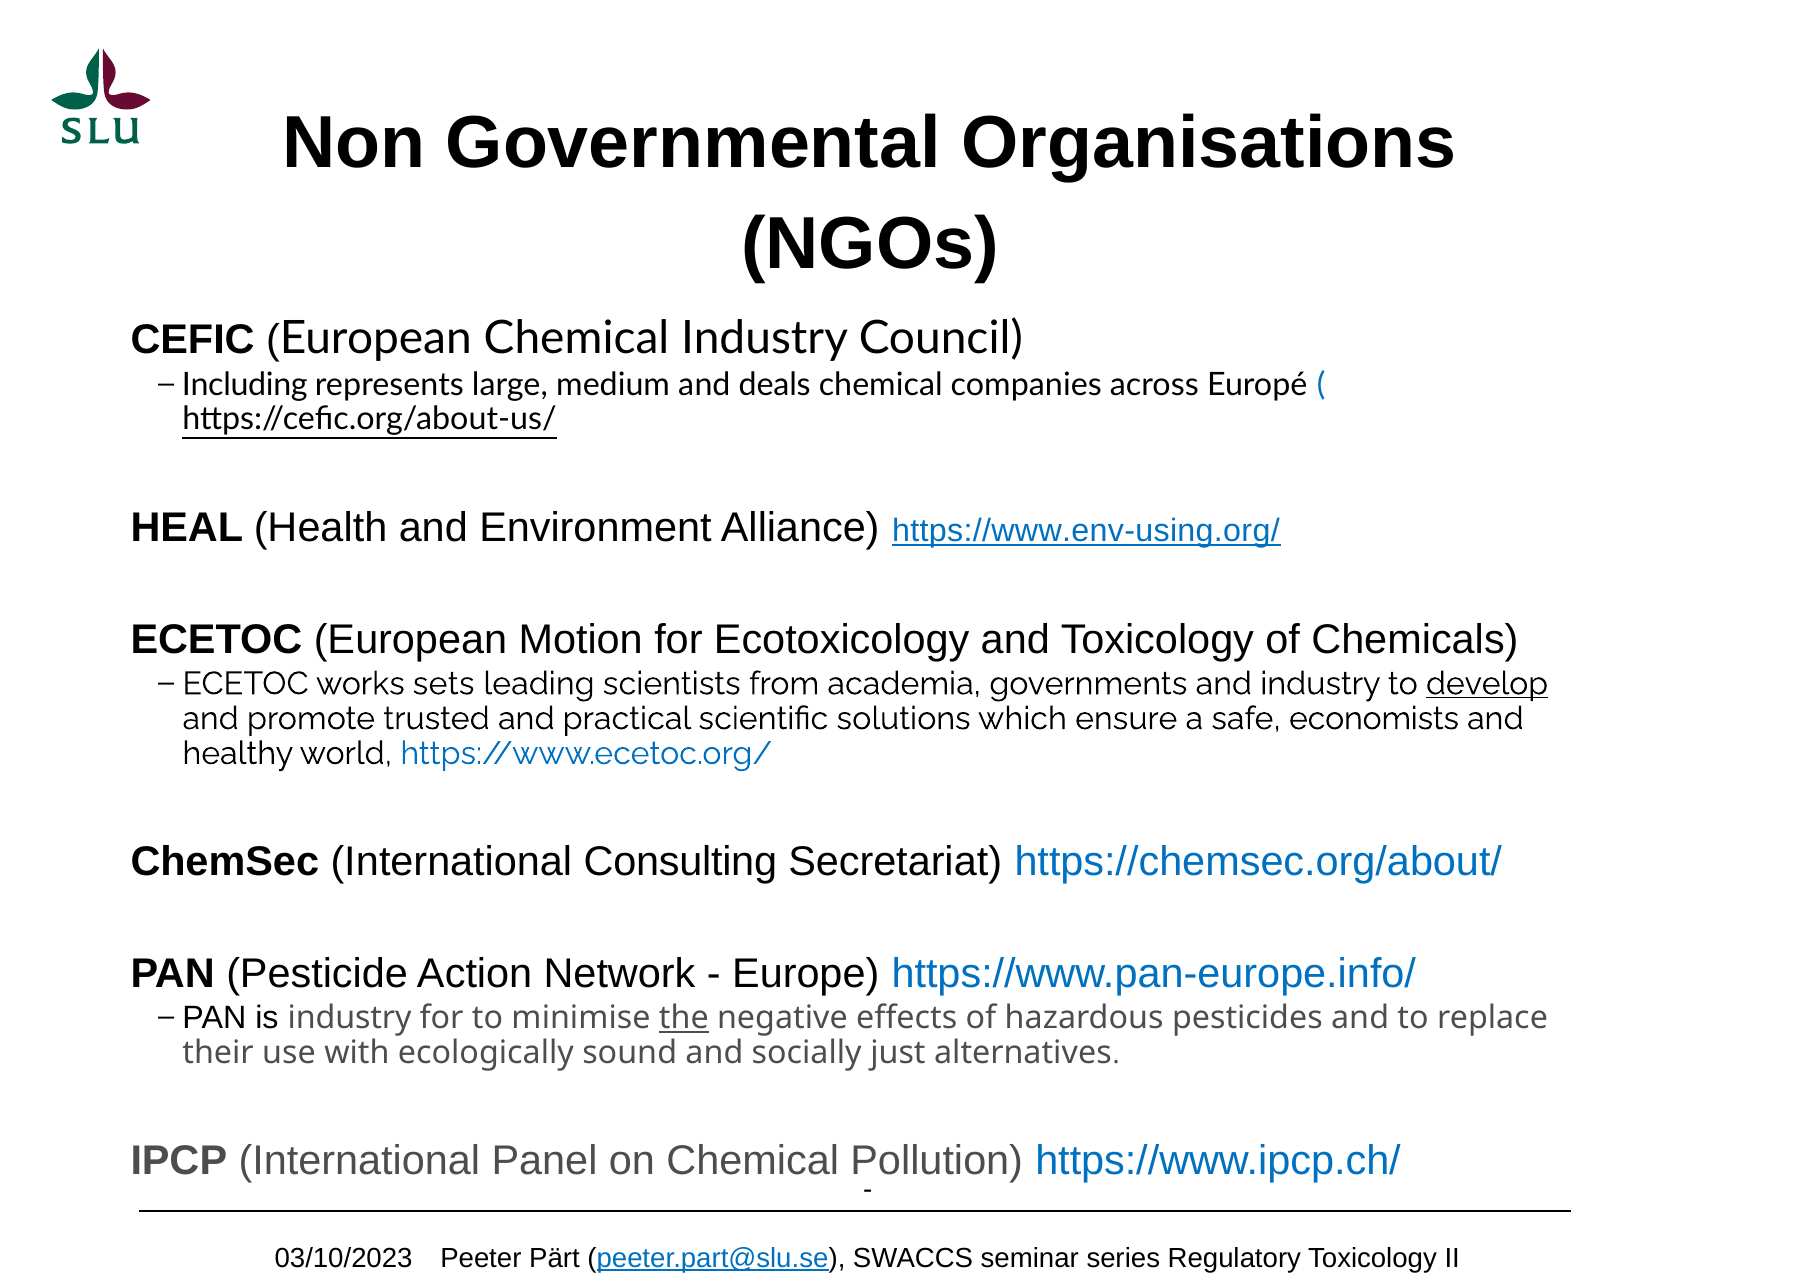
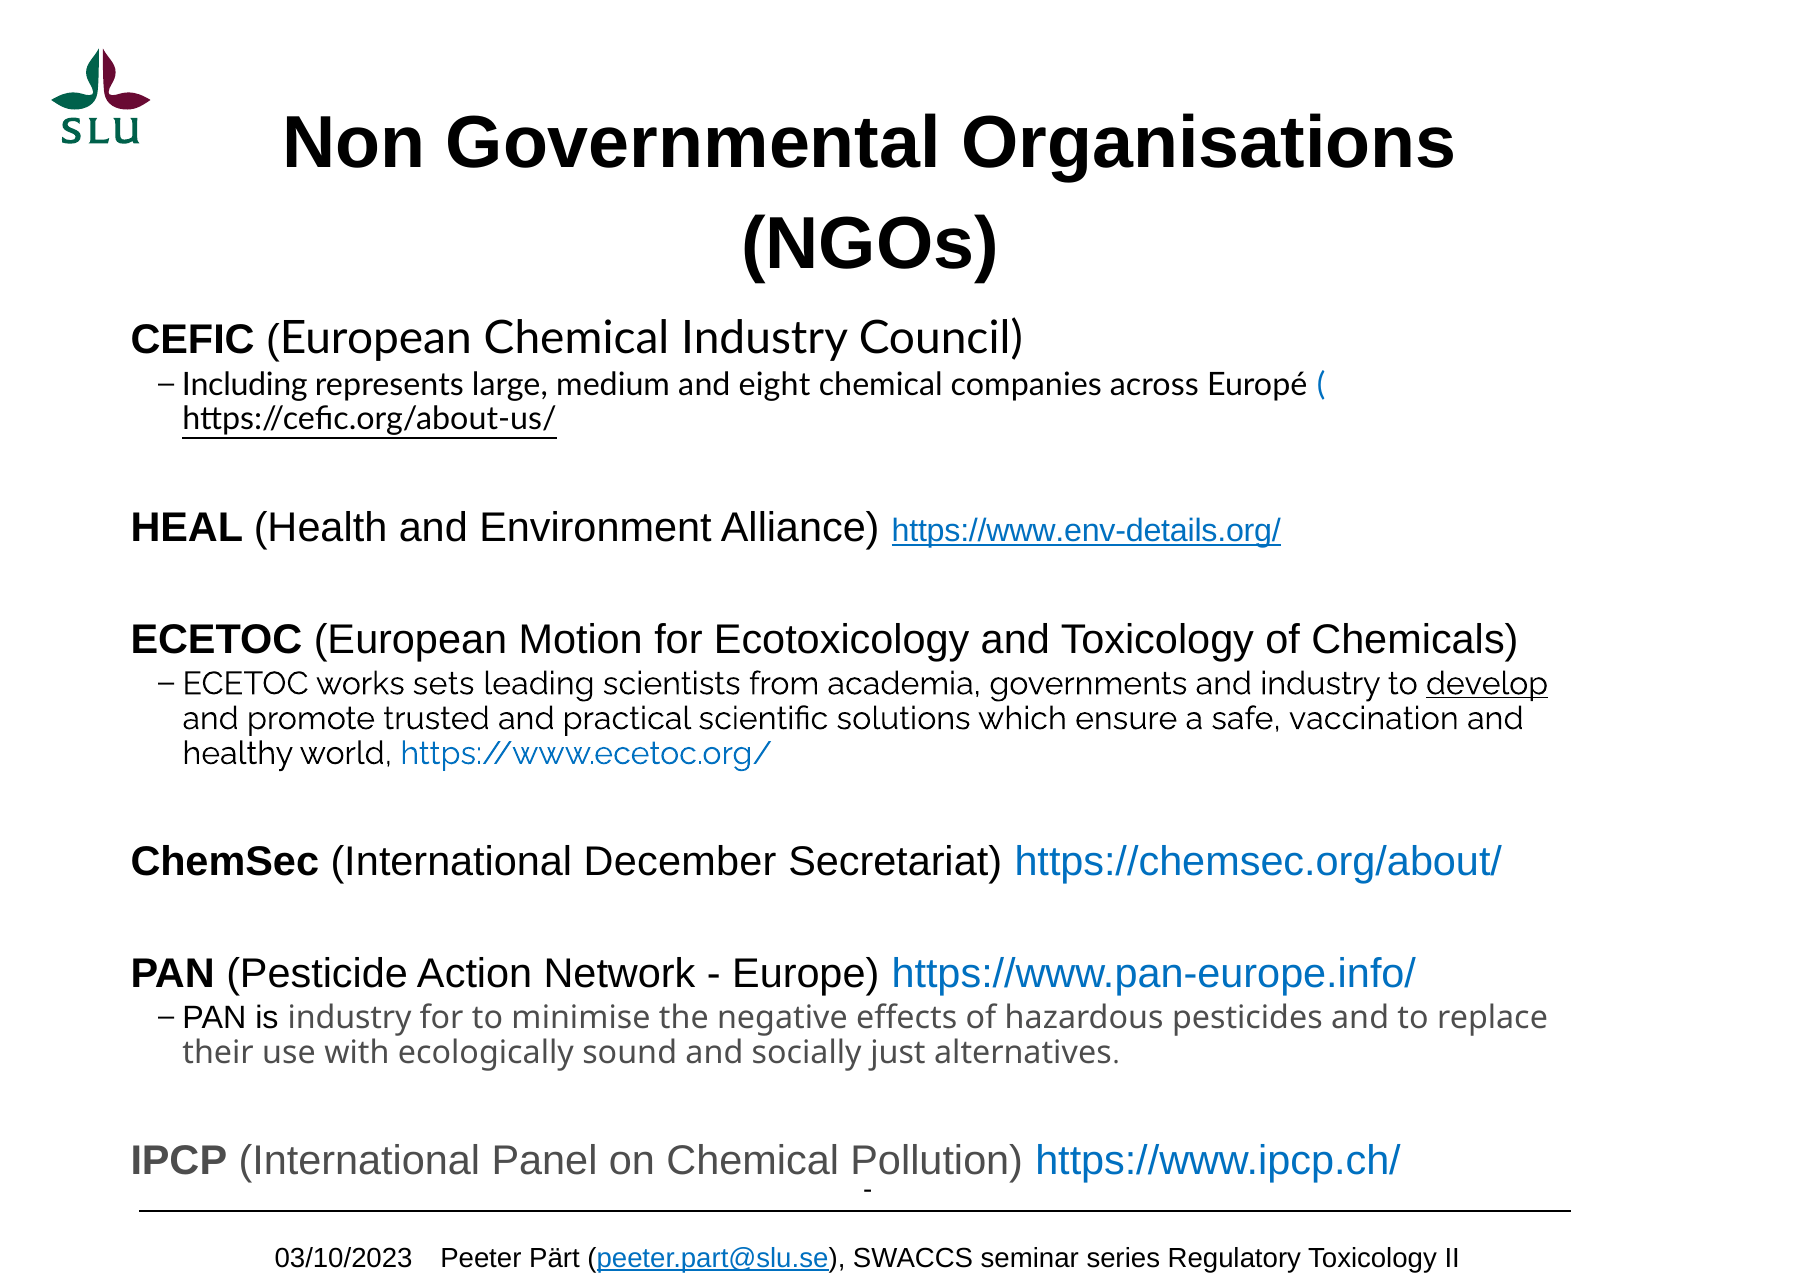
deals: deals -> eight
https://www.env-using.org/: https://www.env-using.org/ -> https://www.env-details.org/
economists: economists -> vaccination
Consulting: Consulting -> December
the underline: present -> none
